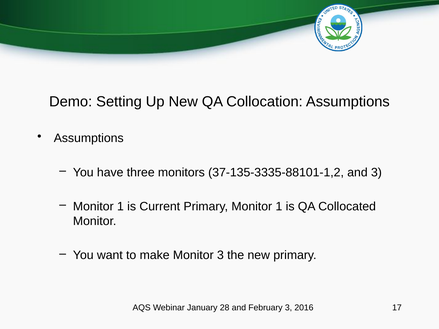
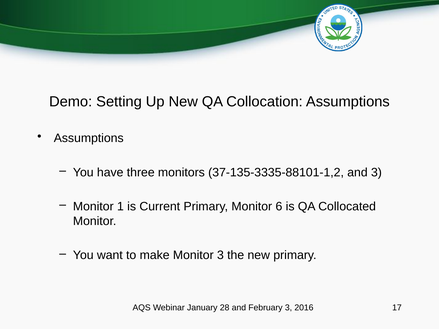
Primary Monitor 1: 1 -> 6
